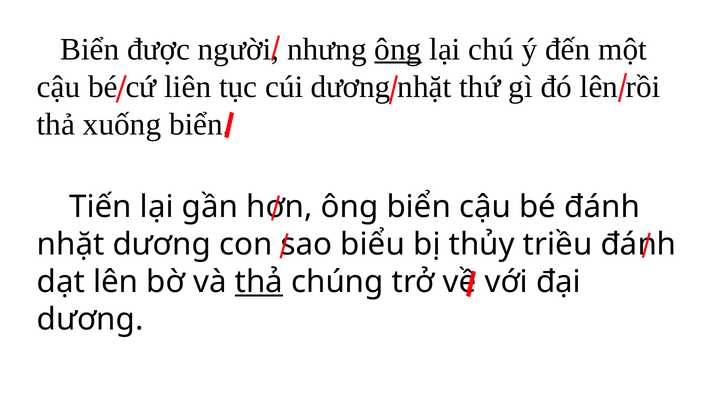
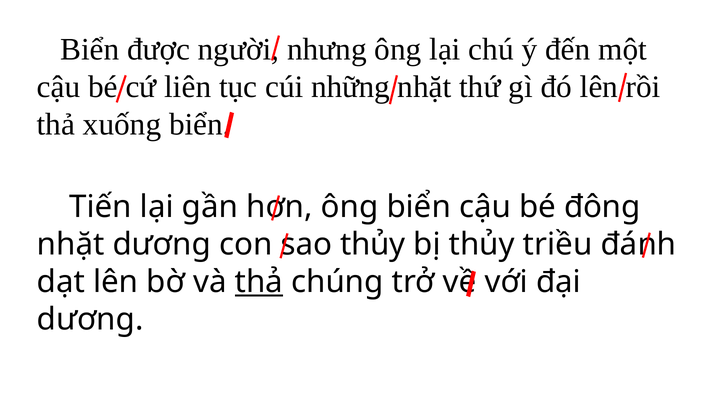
ông at (398, 49) underline: present -> none
cúi dương: dương -> những
bé đánh: đánh -> đông
sao biểu: biểu -> thủy
